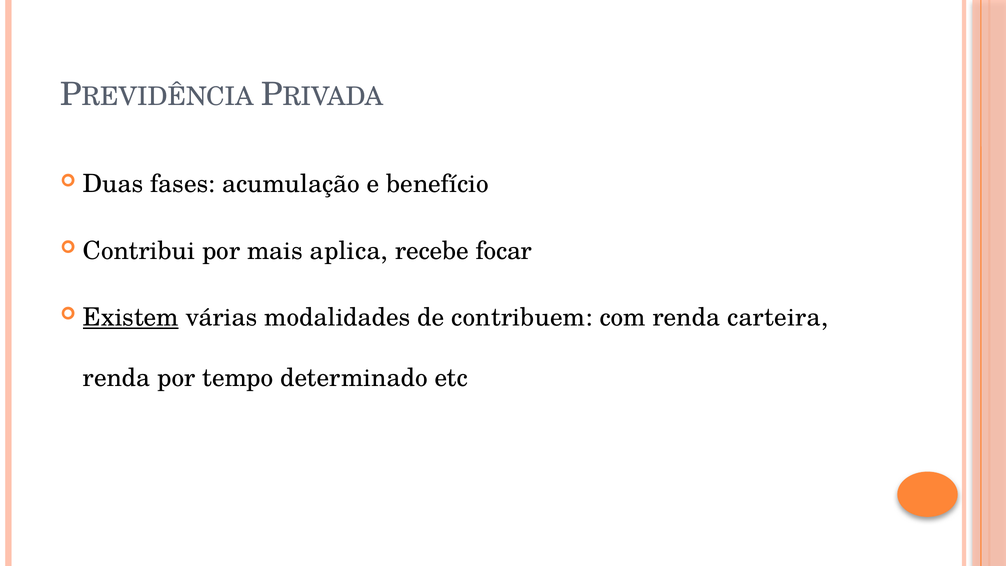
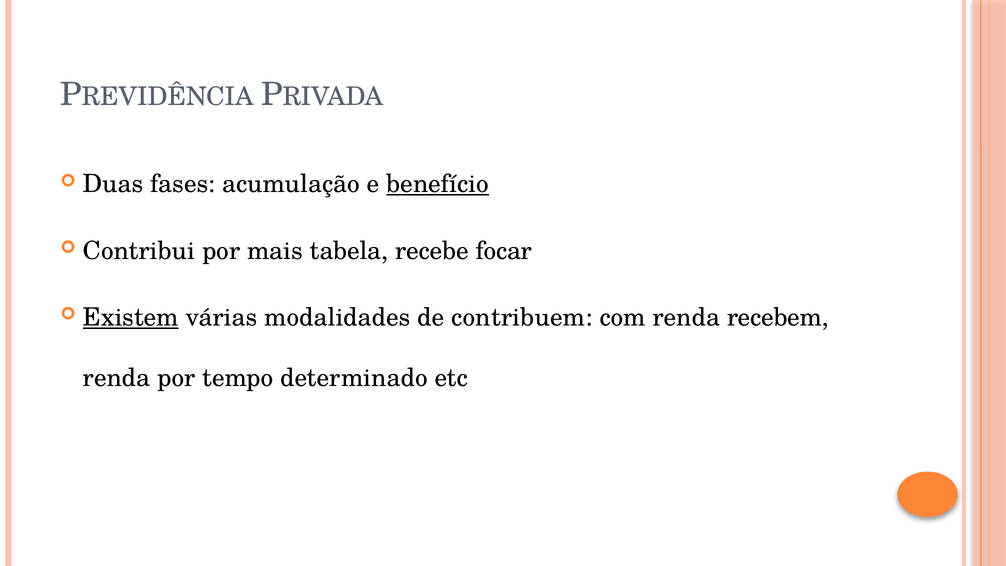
benefício underline: none -> present
aplica: aplica -> tabela
carteira: carteira -> recebem
